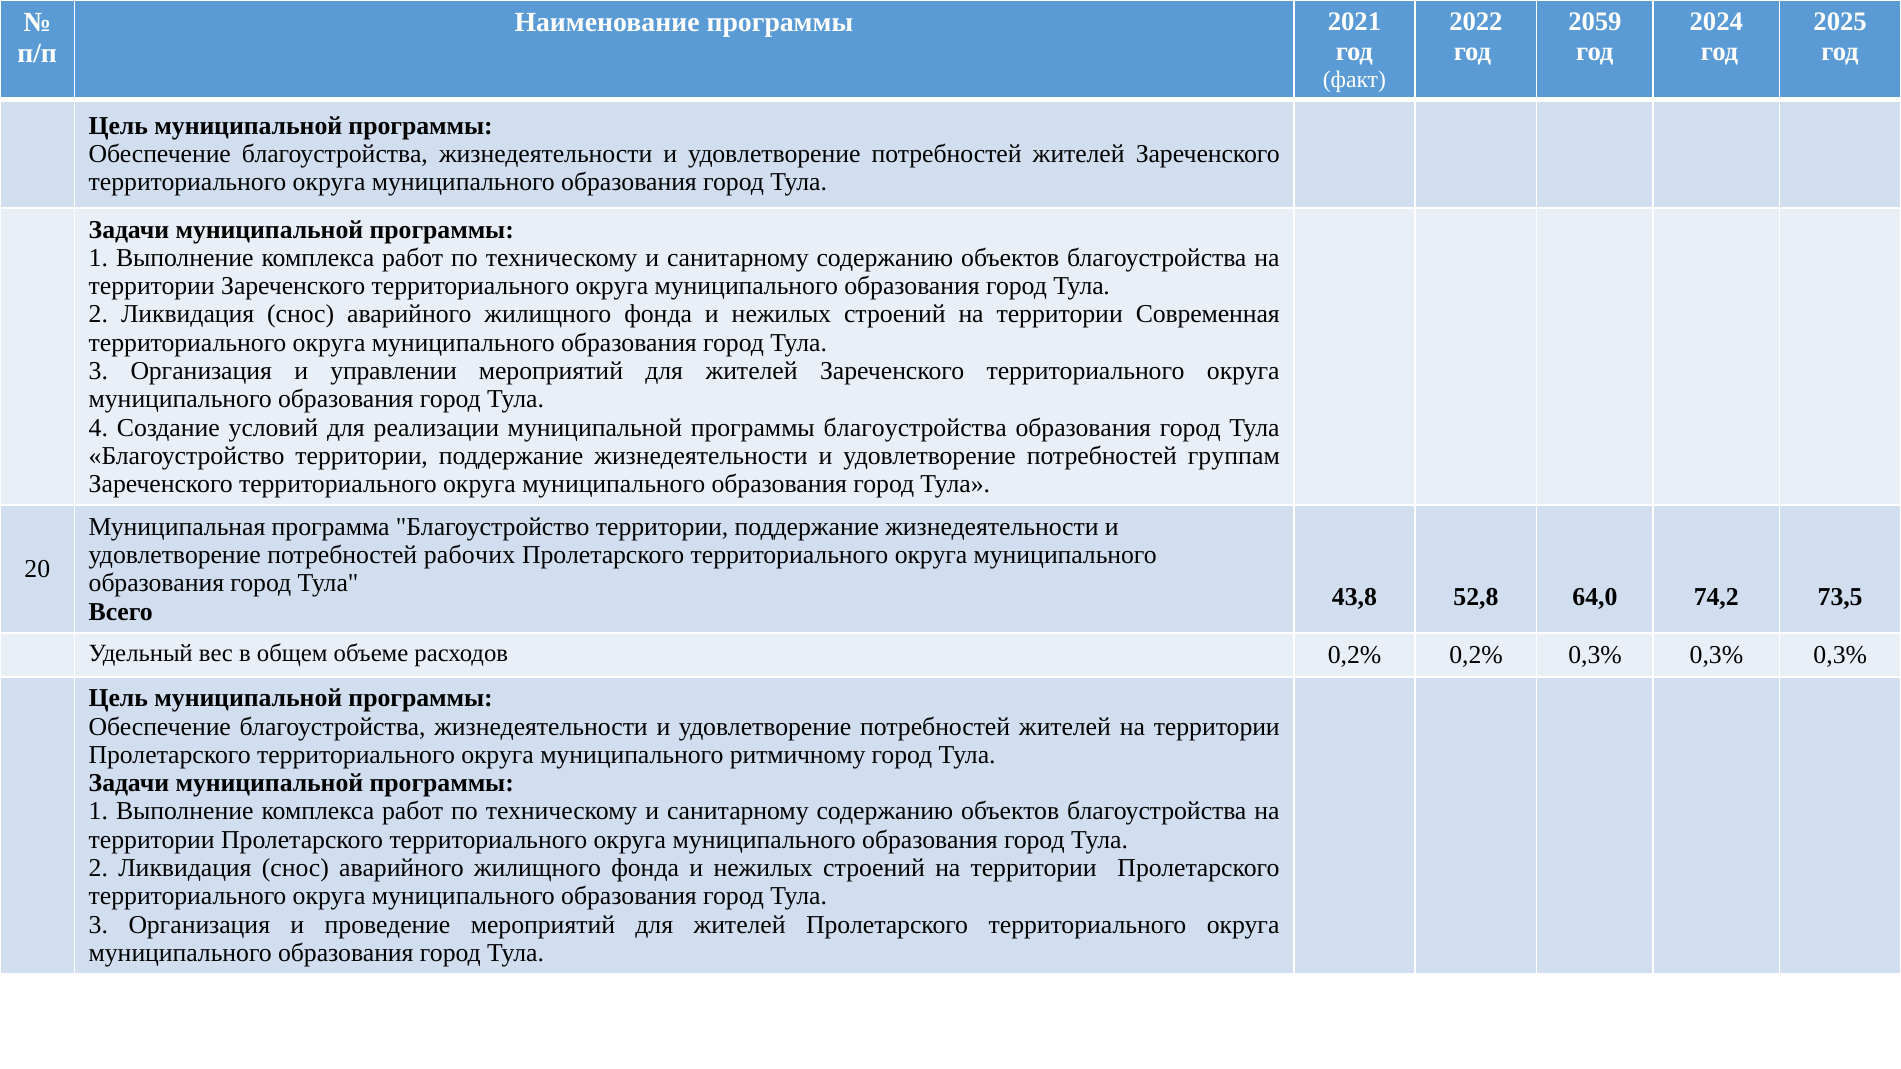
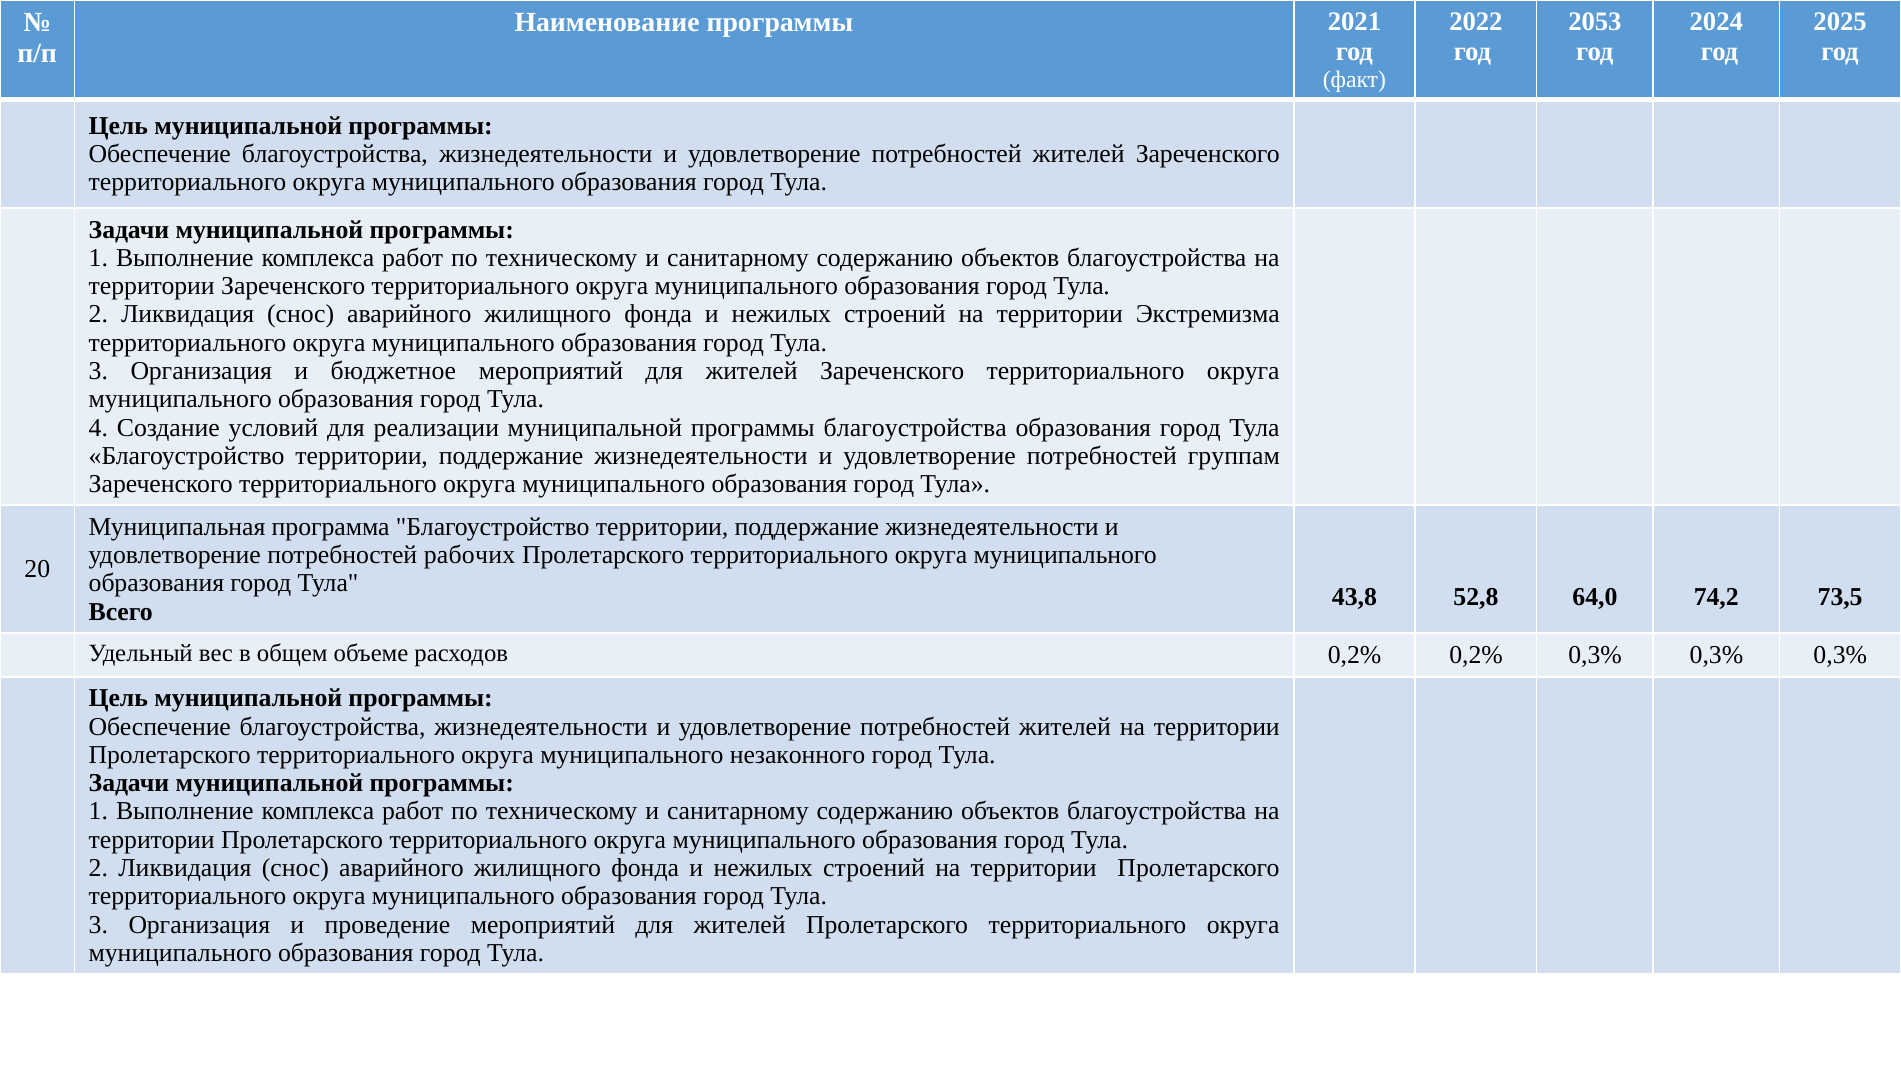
2059: 2059 -> 2053
Современная: Современная -> Экстремизма
управлении: управлении -> бюджетное
ритмичному: ритмичному -> незаконного
